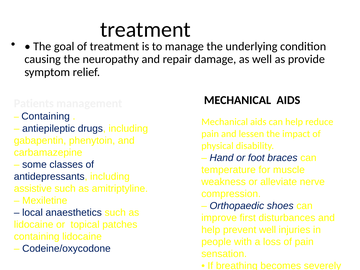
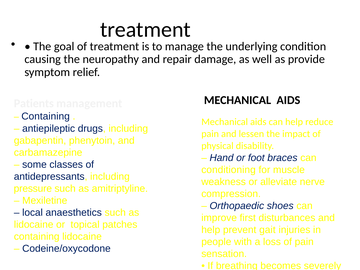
temperature: temperature -> conditioning
assistive: assistive -> pressure
prevent well: well -> gait
